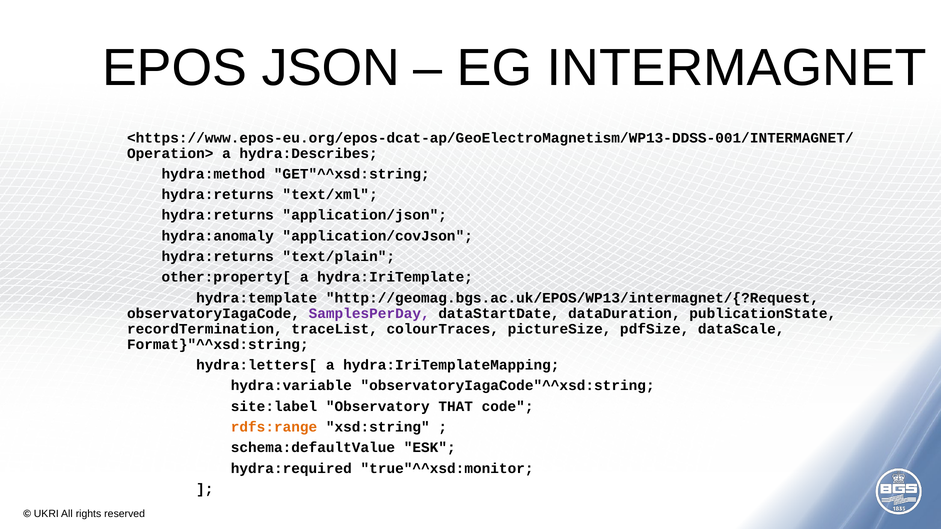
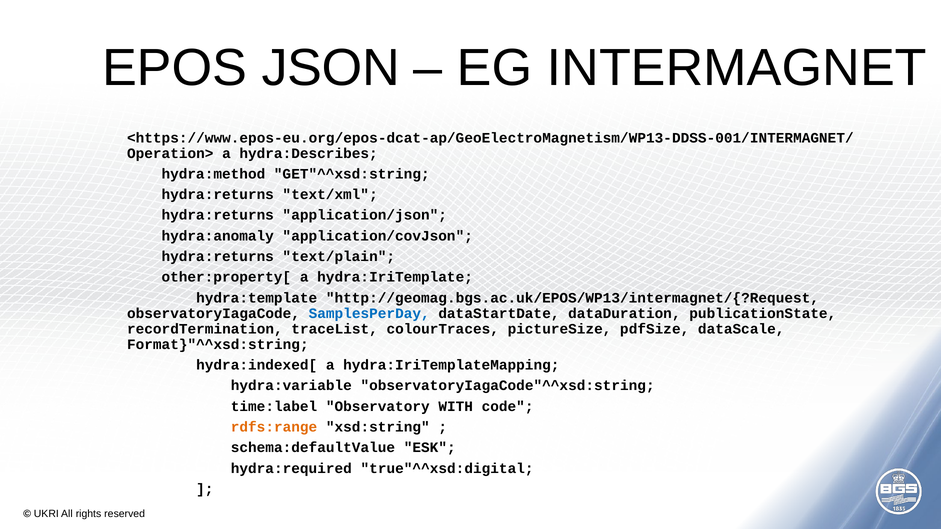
SamplesPerDay colour: purple -> blue
hydra:letters[: hydra:letters[ -> hydra:indexed[
site:label: site:label -> time:label
THAT: THAT -> WITH
true"^^xsd:monitor: true"^^xsd:monitor -> true"^^xsd:digital
